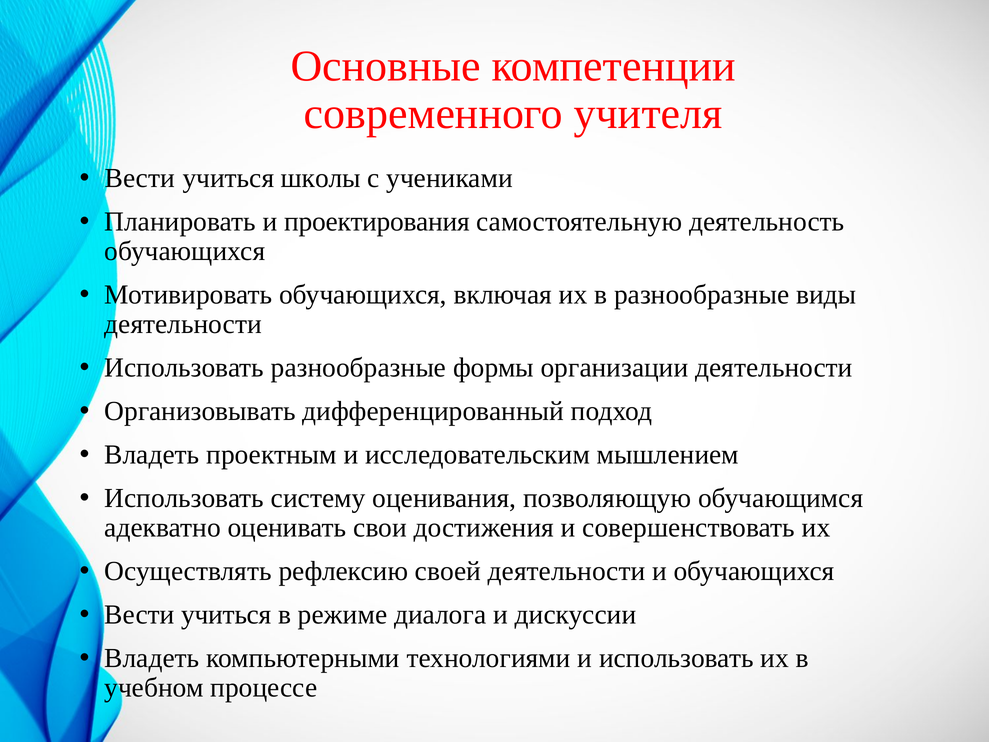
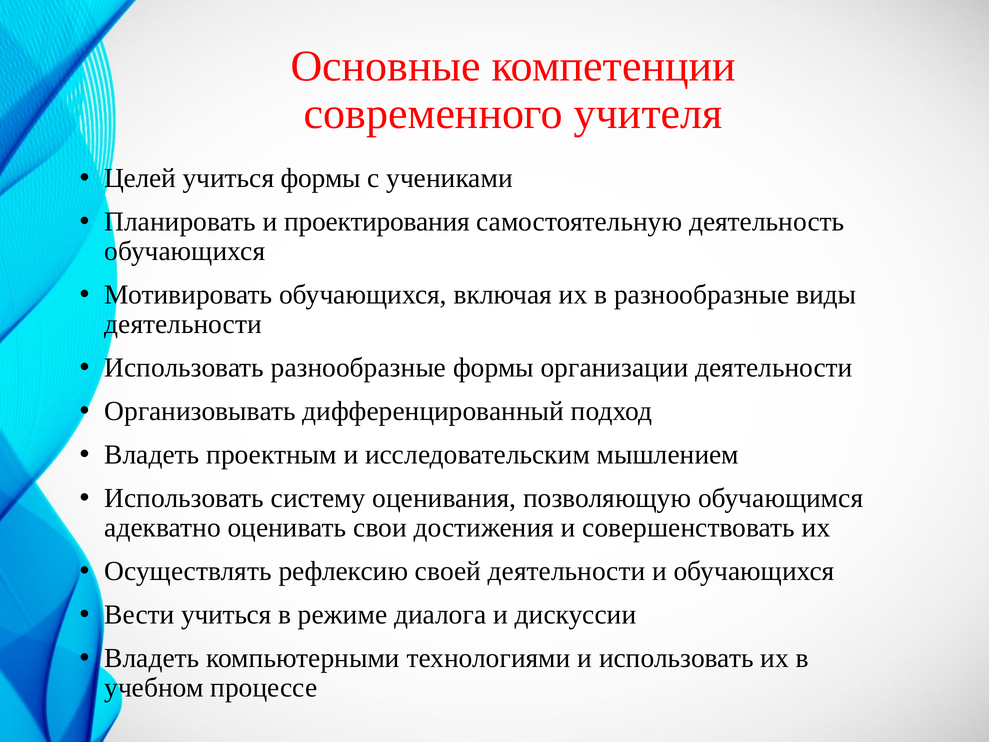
Вести at (140, 178): Вести -> Целей
учиться школы: школы -> формы
